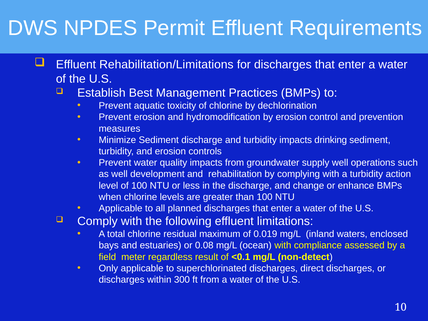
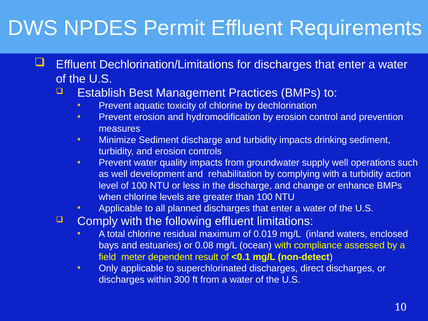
Rehabilitation/Limitations: Rehabilitation/Limitations -> Dechlorination/Limitations
regardless: regardless -> dependent
